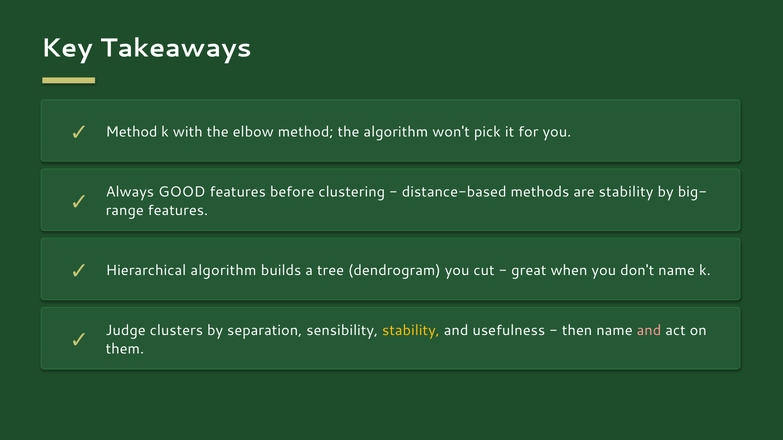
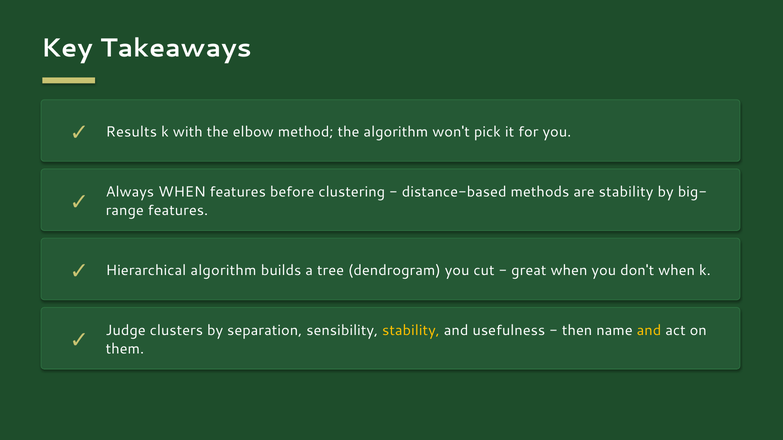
Method at (131, 132): Method -> Results
Always GOOD: GOOD -> WHEN
don't name: name -> when
and at (649, 331) colour: pink -> yellow
